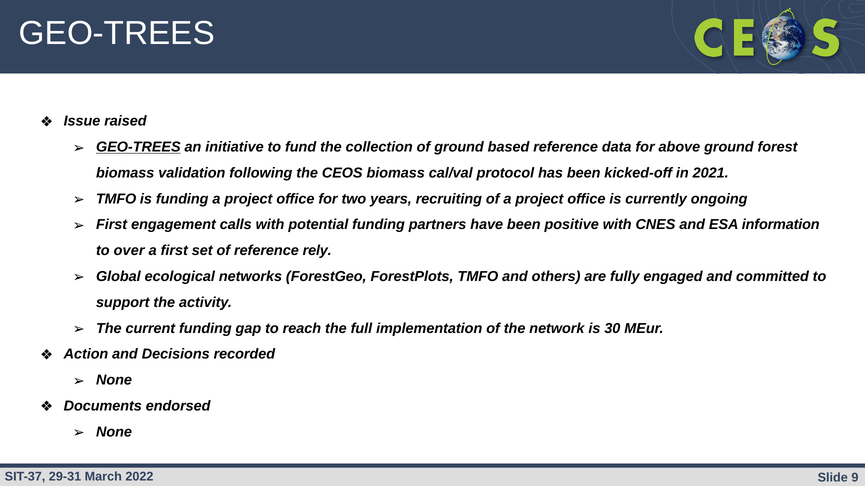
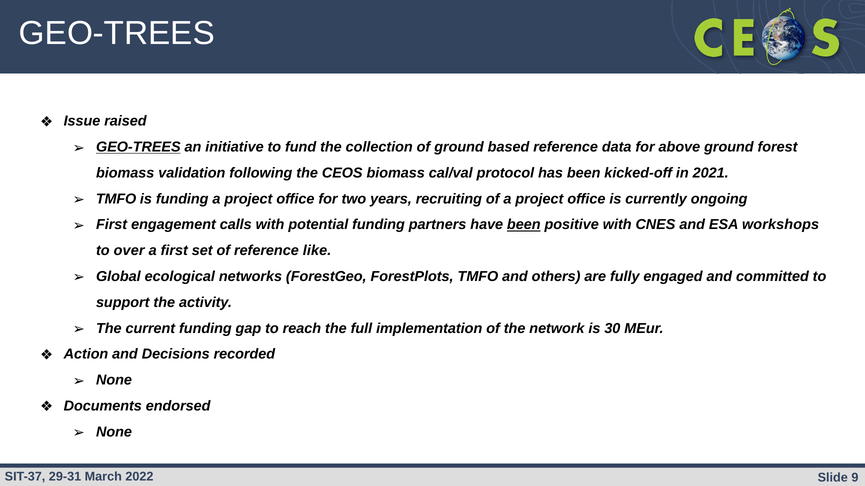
been at (524, 225) underline: none -> present
information: information -> workshops
rely: rely -> like
